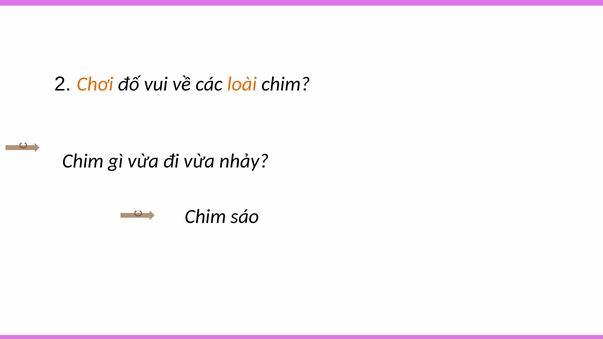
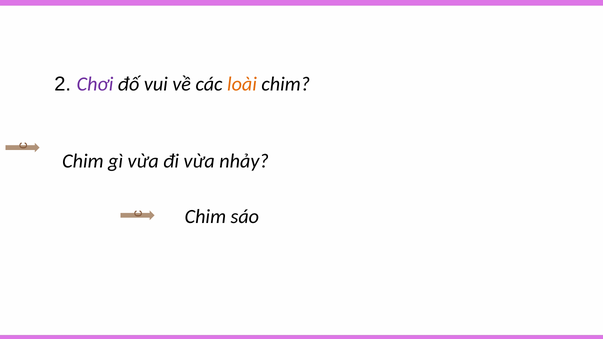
Chơi colour: orange -> purple
